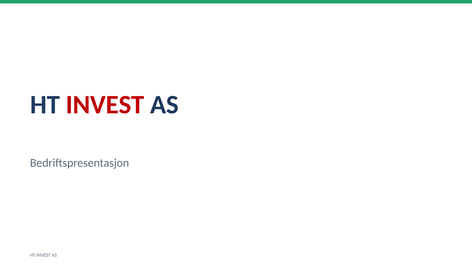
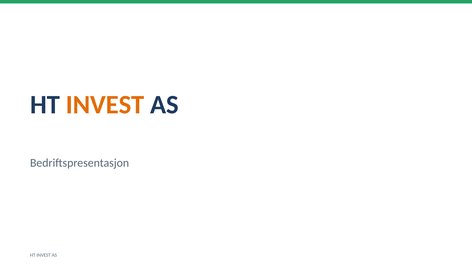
INVEST at (105, 105) colour: red -> orange
